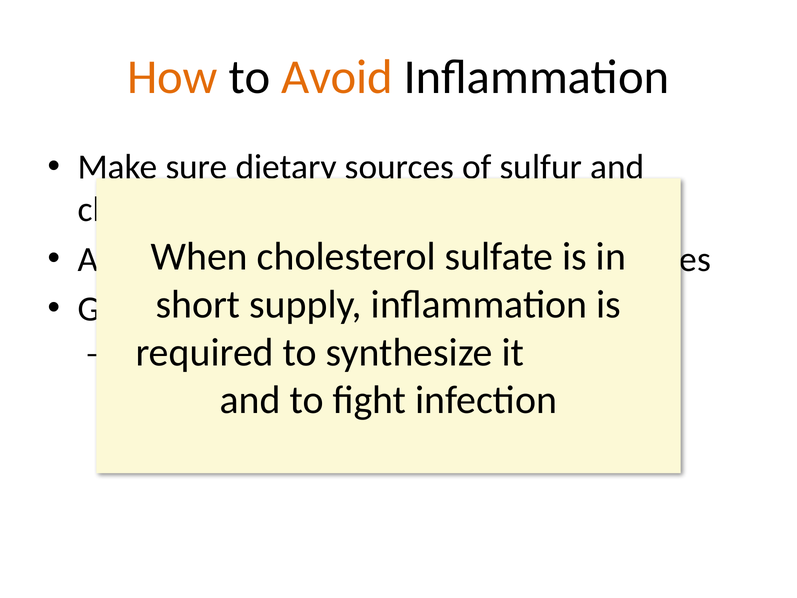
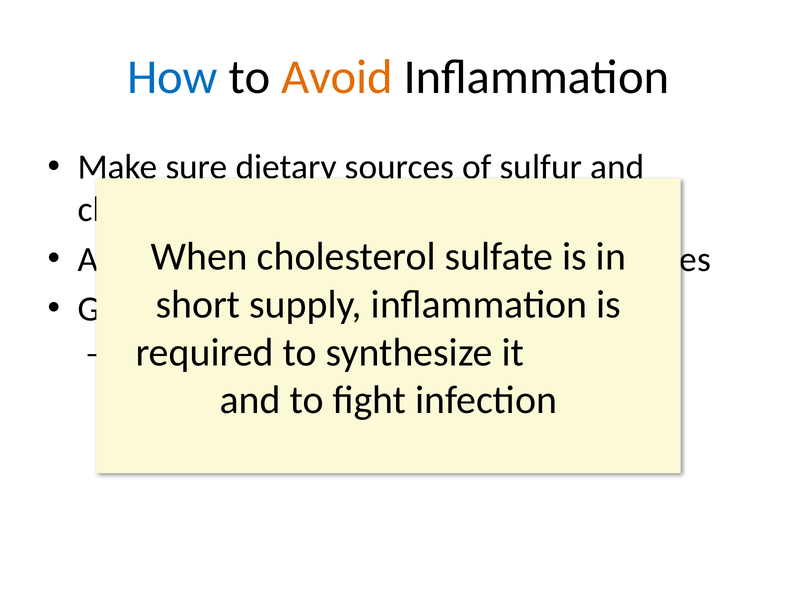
How colour: orange -> blue
